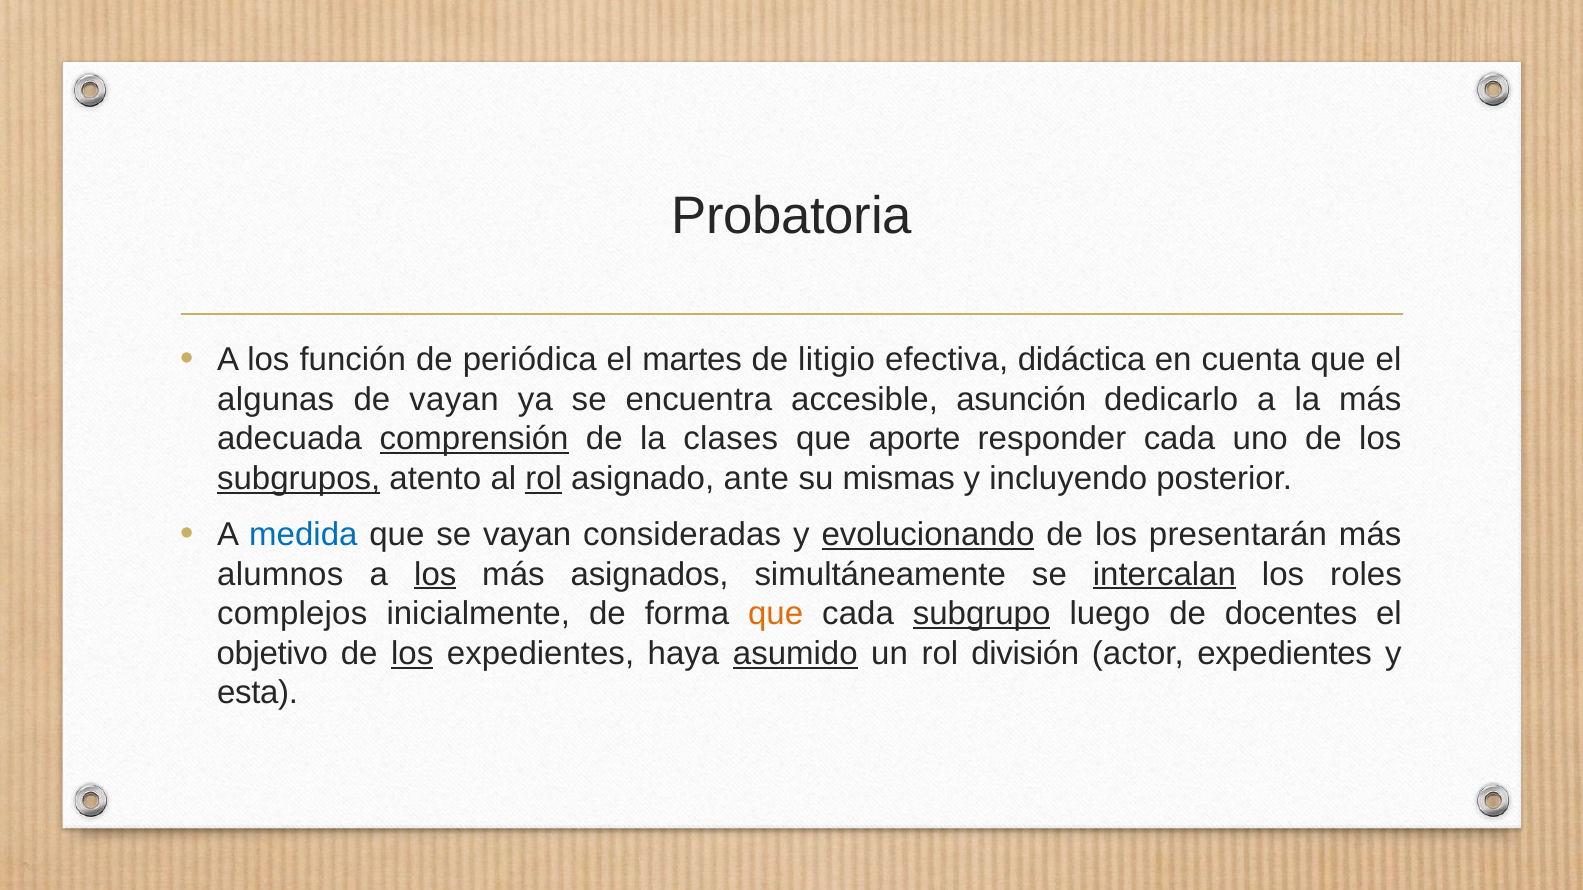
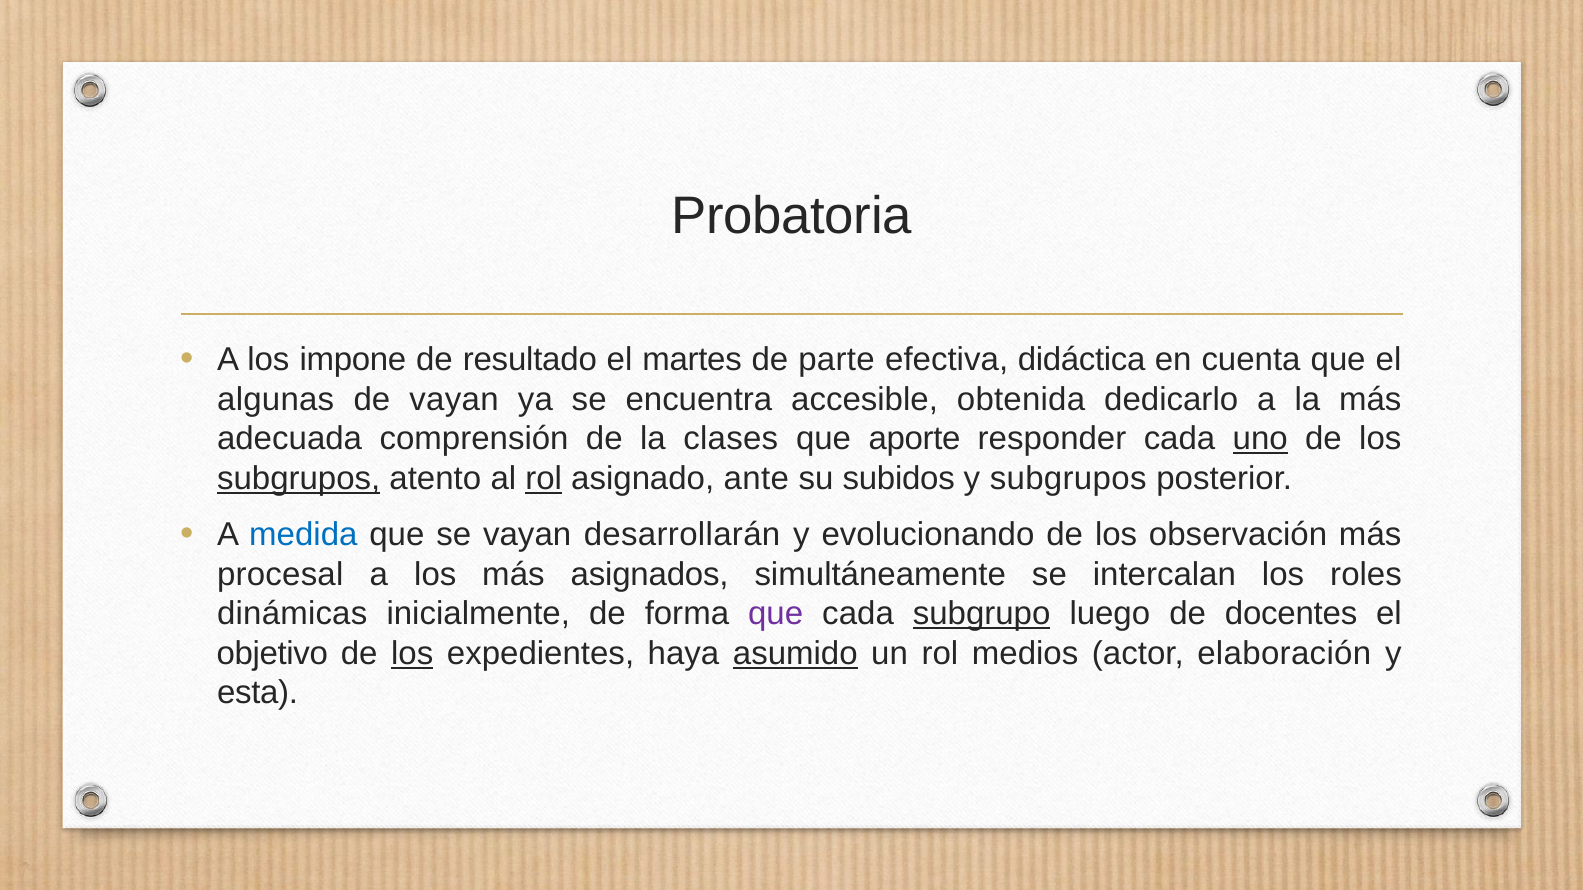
función: función -> impone
periódica: periódica -> resultado
litigio: litigio -> parte
asunción: asunción -> obtenida
comprensión underline: present -> none
uno underline: none -> present
mismas: mismas -> subidos
y incluyendo: incluyendo -> subgrupos
consideradas: consideradas -> desarrollarán
evolucionando underline: present -> none
presentarán: presentarán -> observación
alumnos: alumnos -> procesal
los at (435, 575) underline: present -> none
intercalan underline: present -> none
complejos: complejos -> dinámicas
que at (776, 614) colour: orange -> purple
división: división -> medios
actor expedientes: expedientes -> elaboración
